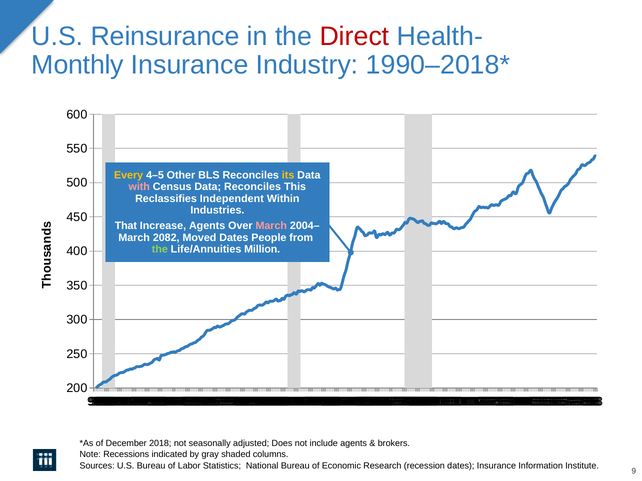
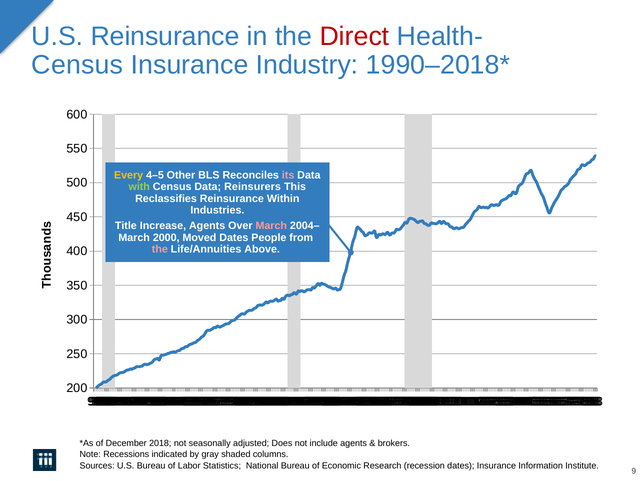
Monthly at (78, 65): Monthly -> Census
its colour: yellow -> pink
with colour: pink -> light green
Data Reconciles: Reconciles -> Reinsurers
Reclassifies Independent: Independent -> Reinsurance
That: That -> Title
2082: 2082 -> 2000
the at (160, 250) colour: light green -> pink
Million: Million -> Above
